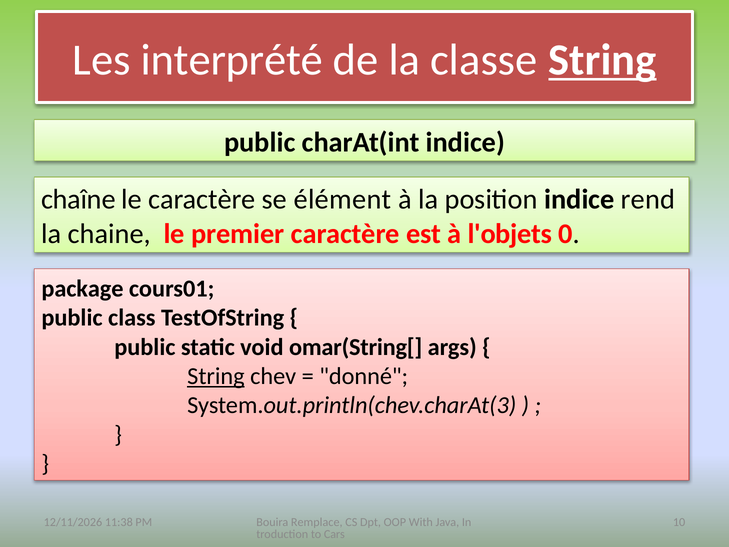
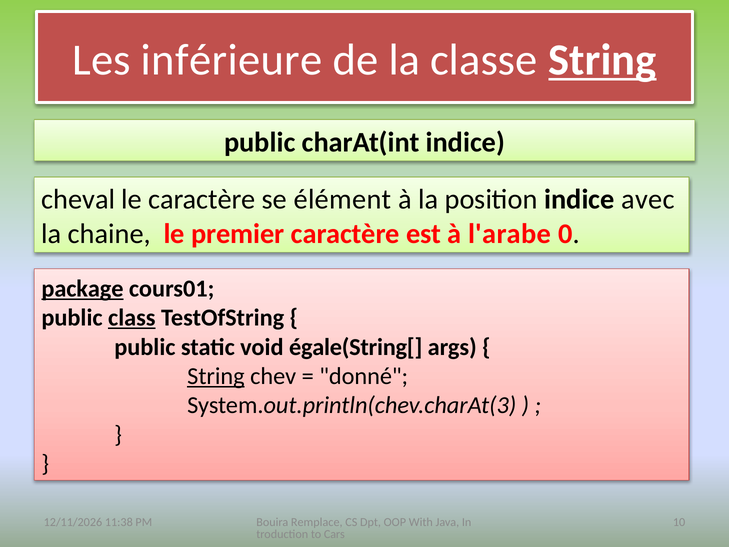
interprété: interprété -> inférieure
chaîne: chaîne -> cheval
rend: rend -> avec
l'objets: l'objets -> l'arabe
package underline: none -> present
class underline: none -> present
omar(String[: omar(String[ -> égale(String[
